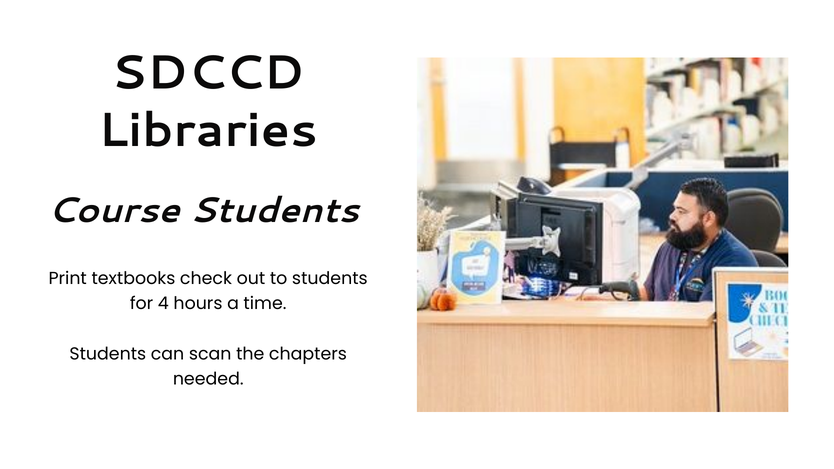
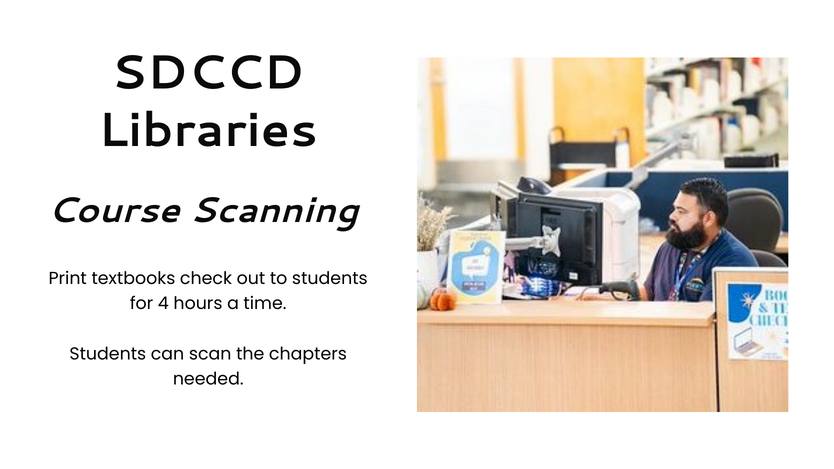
Course Students: Students -> Scanning
